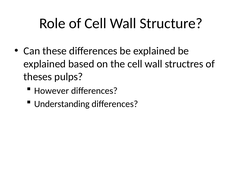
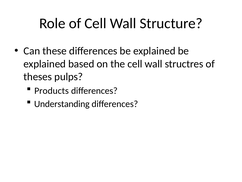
However: However -> Products
